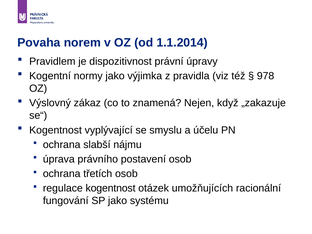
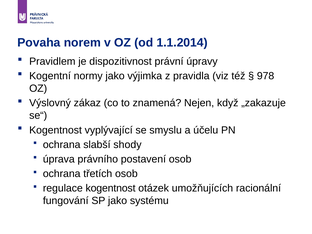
nájmu: nájmu -> shody
